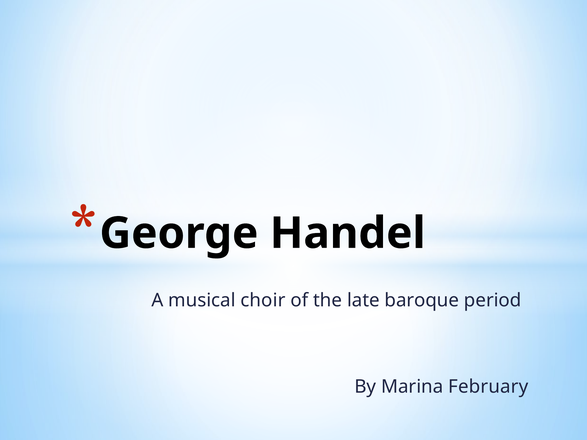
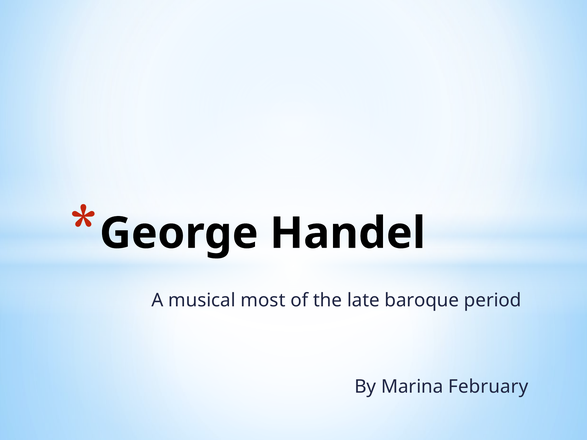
choir: choir -> most
